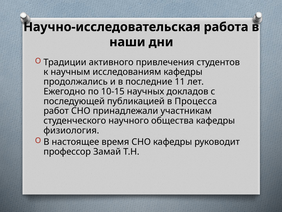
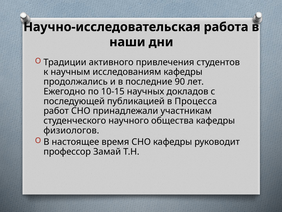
11: 11 -> 90
физиология: физиология -> физиологов
